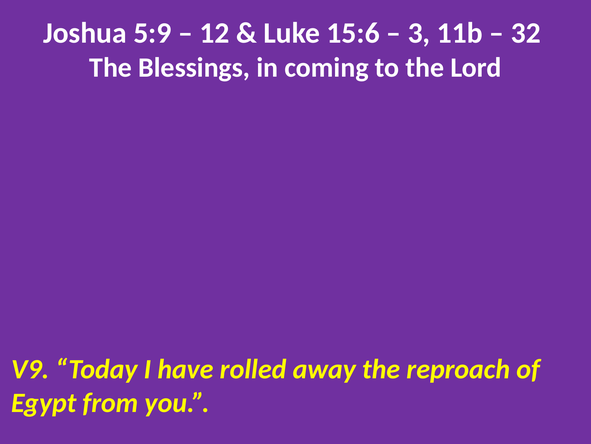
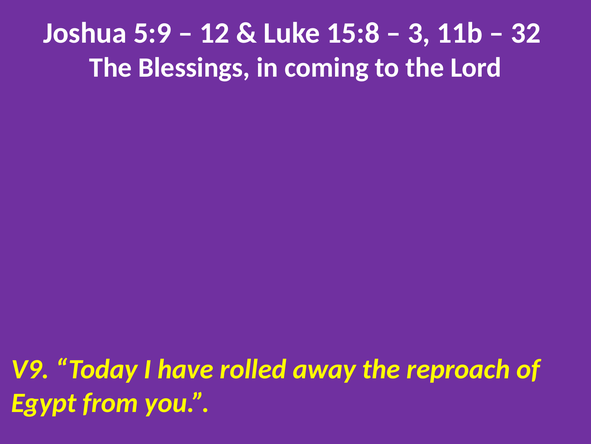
15:6: 15:6 -> 15:8
